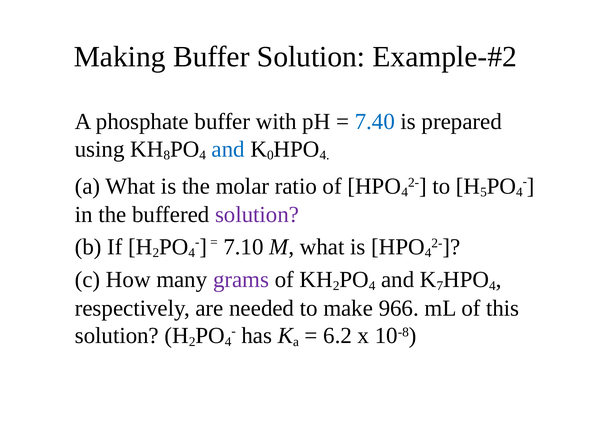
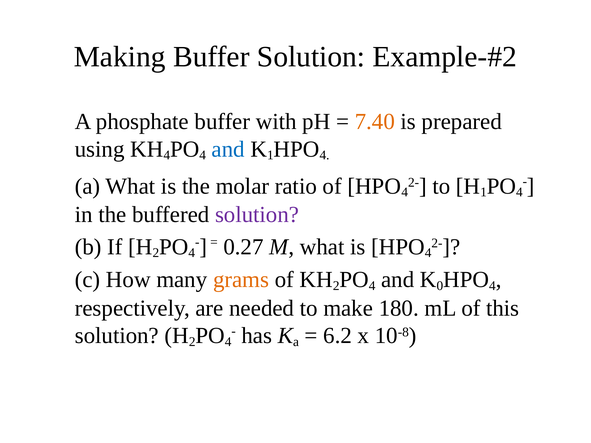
7.40 colour: blue -> orange
8 at (167, 155): 8 -> 4
0 at (270, 155): 0 -> 1
5 at (484, 192): 5 -> 1
7.10: 7.10 -> 0.27
grams colour: purple -> orange
7: 7 -> 0
966: 966 -> 180
